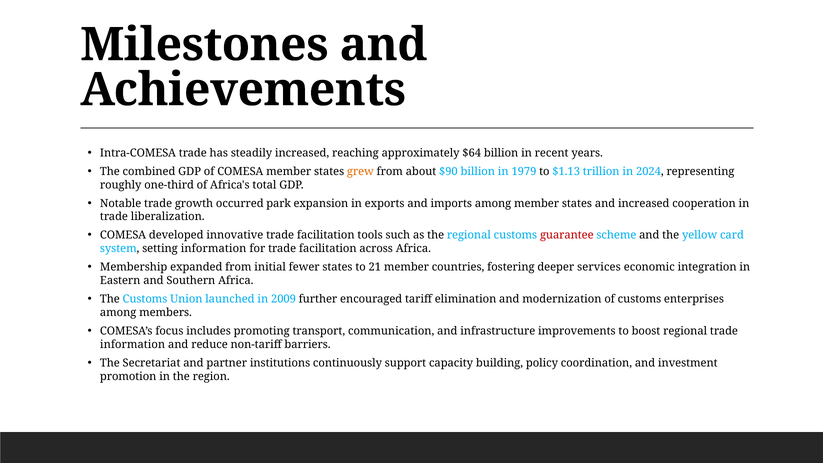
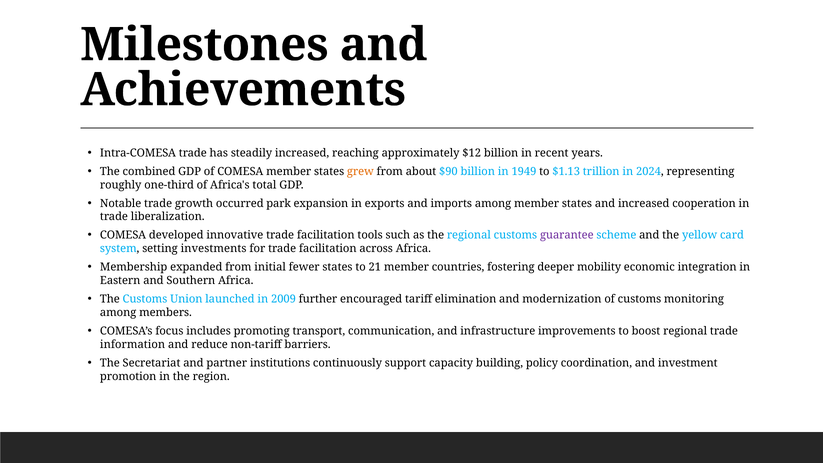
$64: $64 -> $12
1979: 1979 -> 1949
guarantee colour: red -> purple
setting information: information -> investments
services: services -> mobility
enterprises: enterprises -> monitoring
